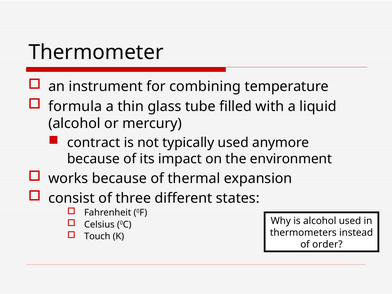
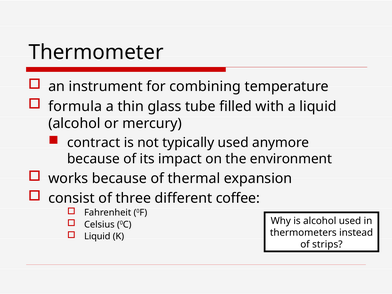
states: states -> coffee
Touch at (97, 236): Touch -> Liquid
order: order -> strips
